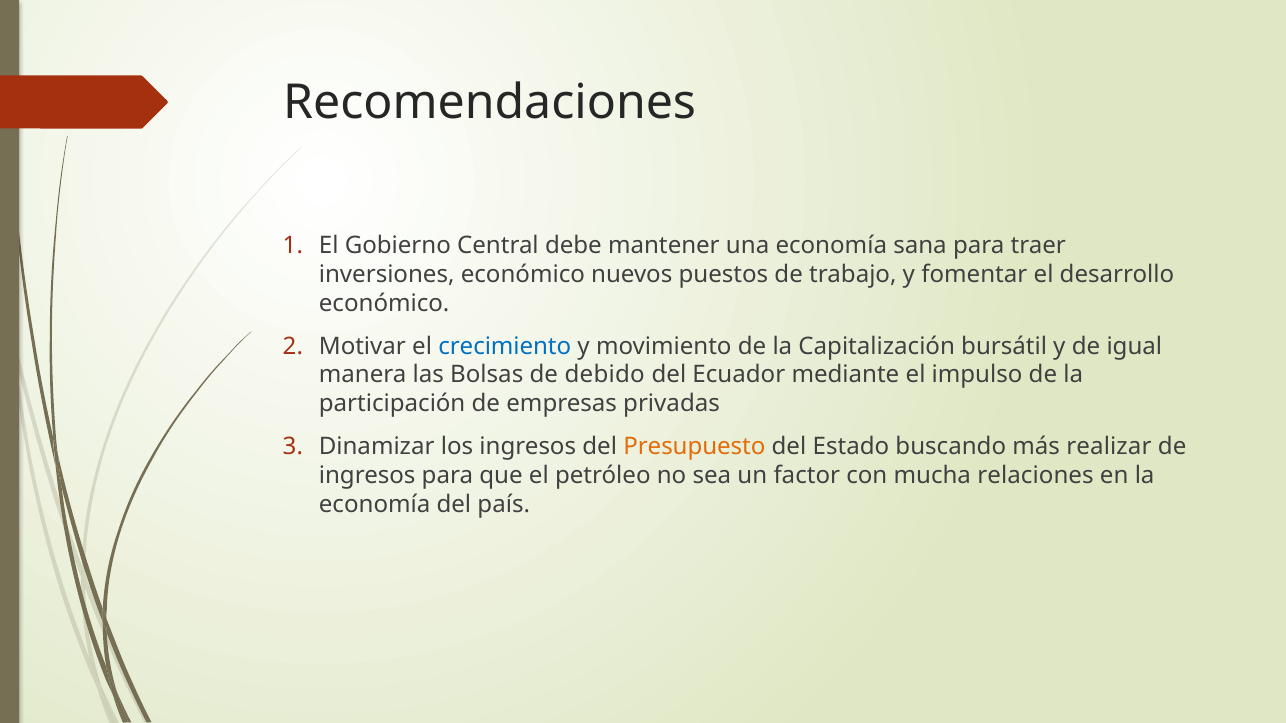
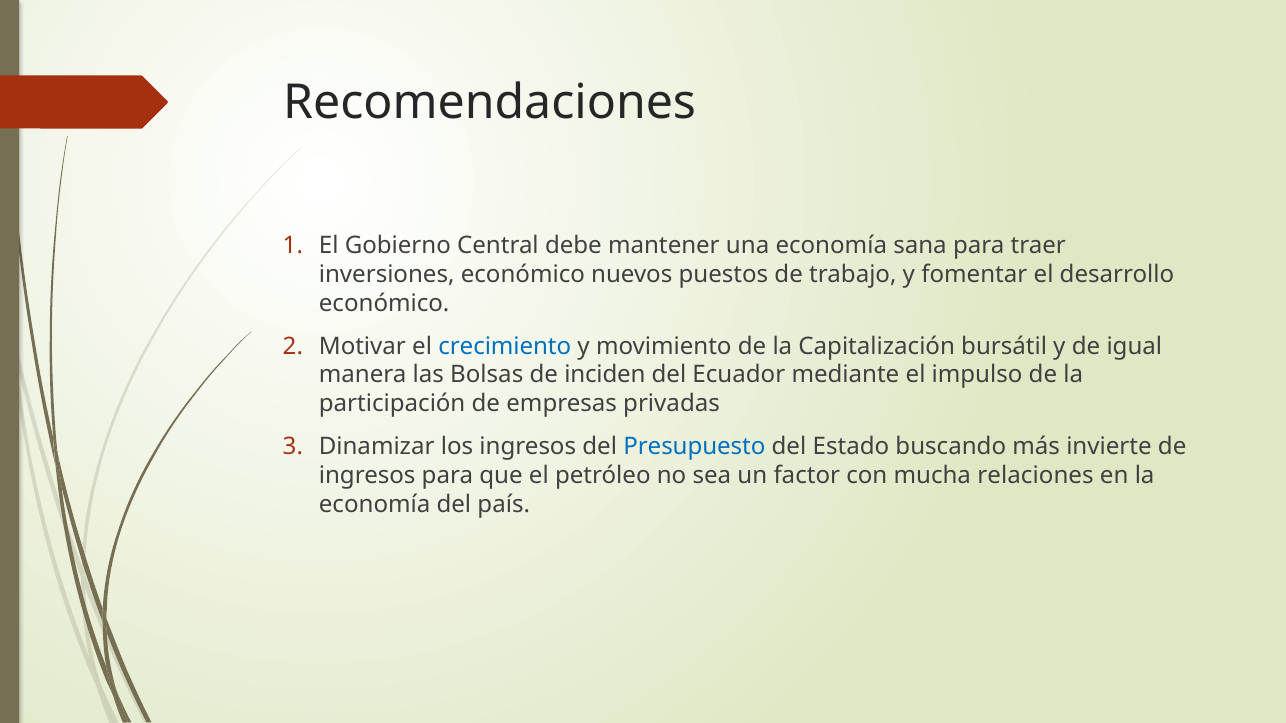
debido: debido -> inciden
Presupuesto colour: orange -> blue
realizar: realizar -> invierte
